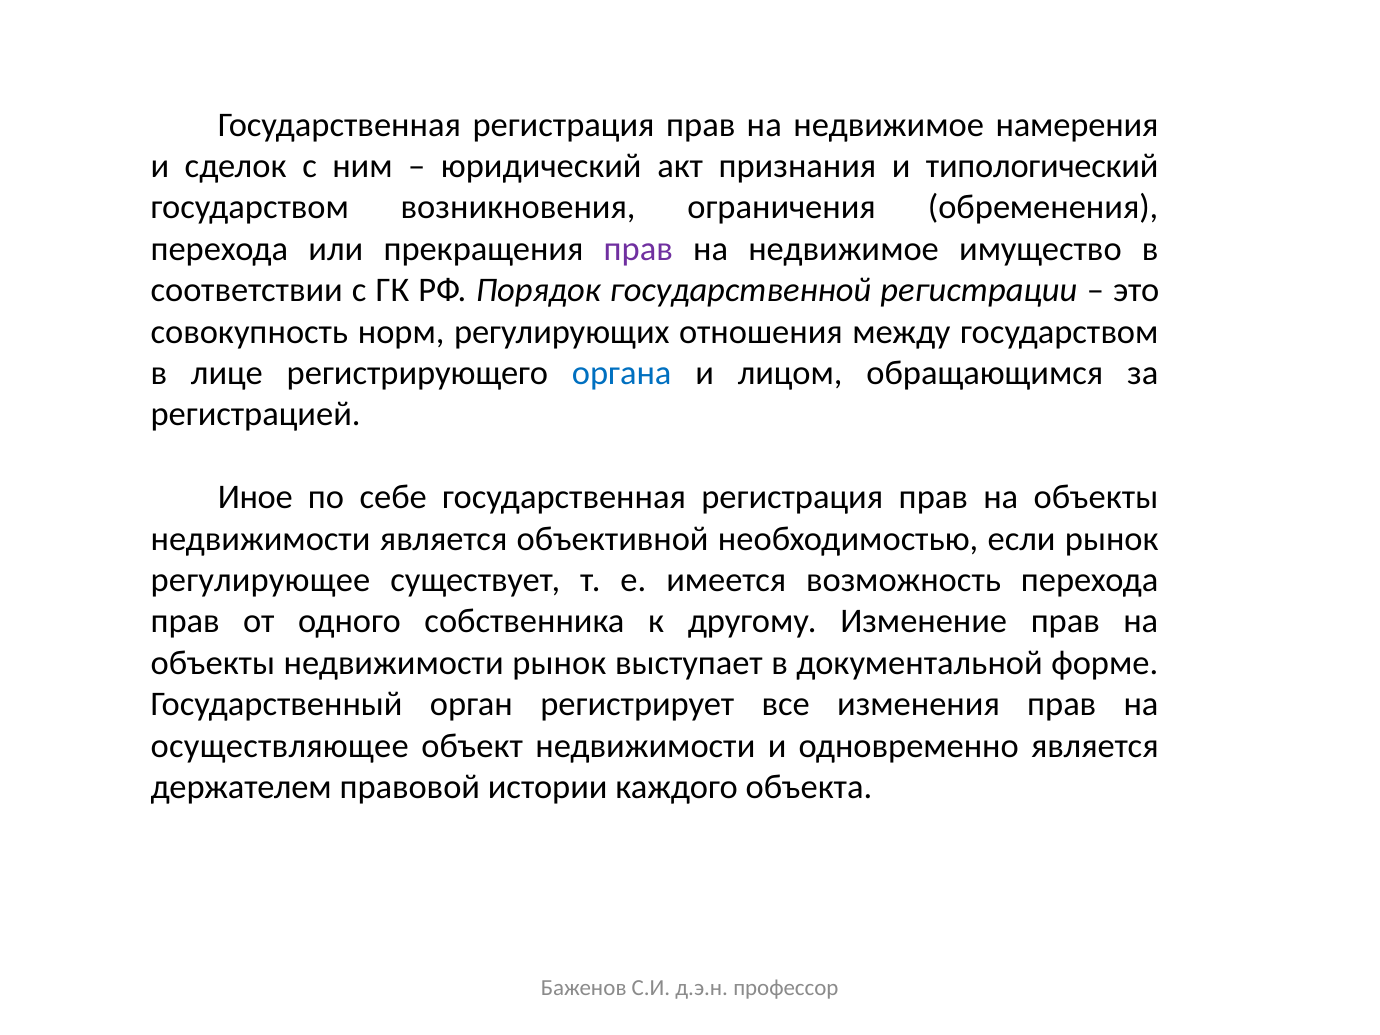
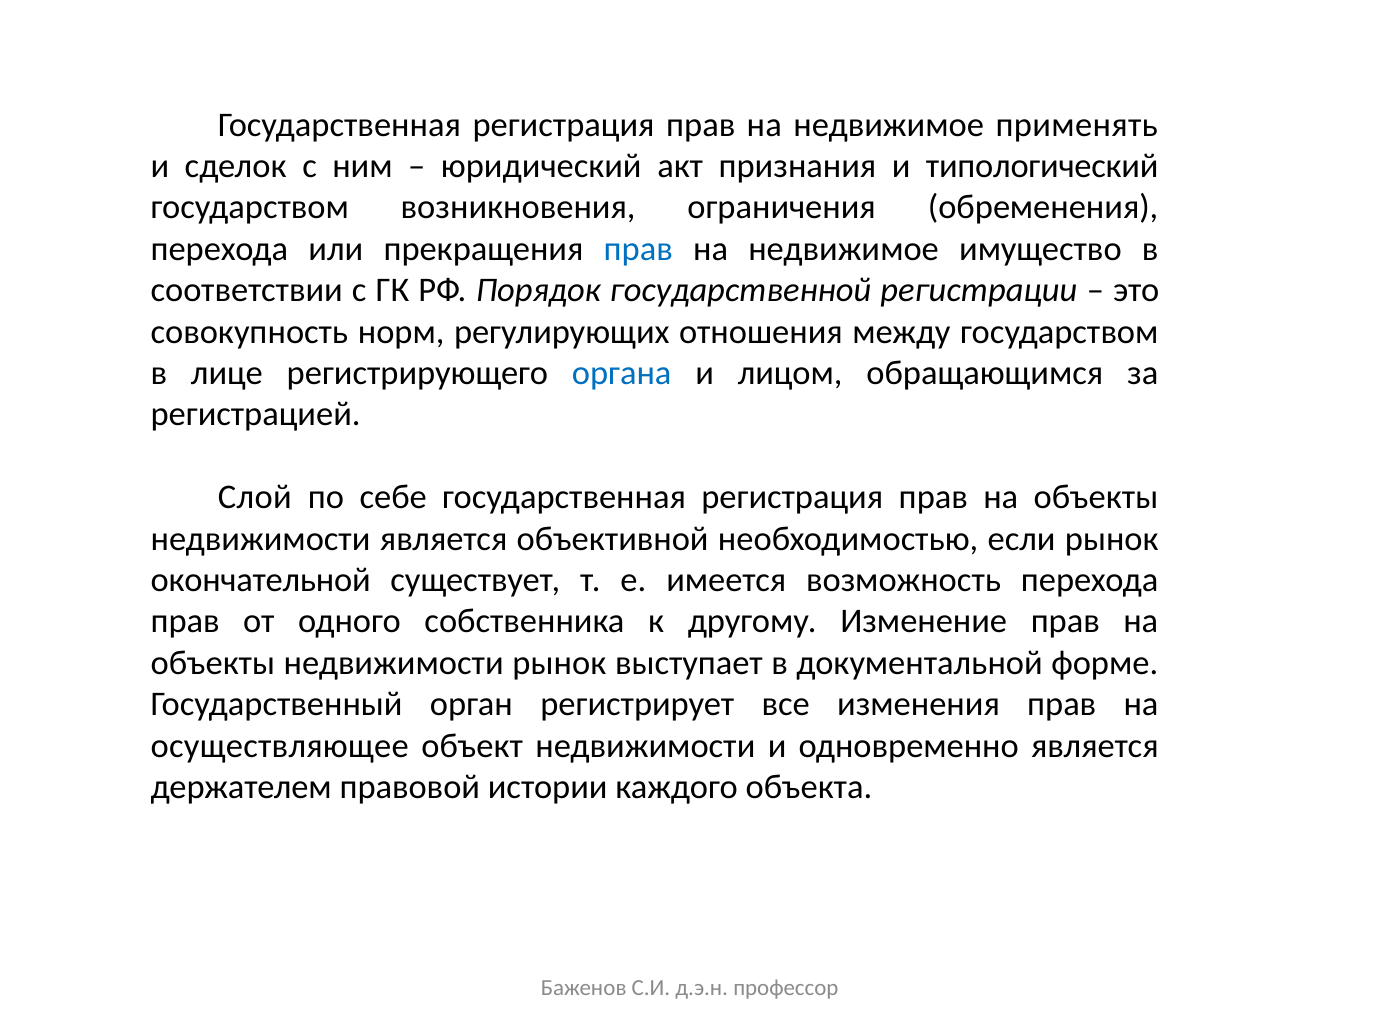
намерения: намерения -> применять
прав at (638, 249) colour: purple -> blue
Иное: Иное -> Слой
регулирующее: регулирующее -> окончательной
